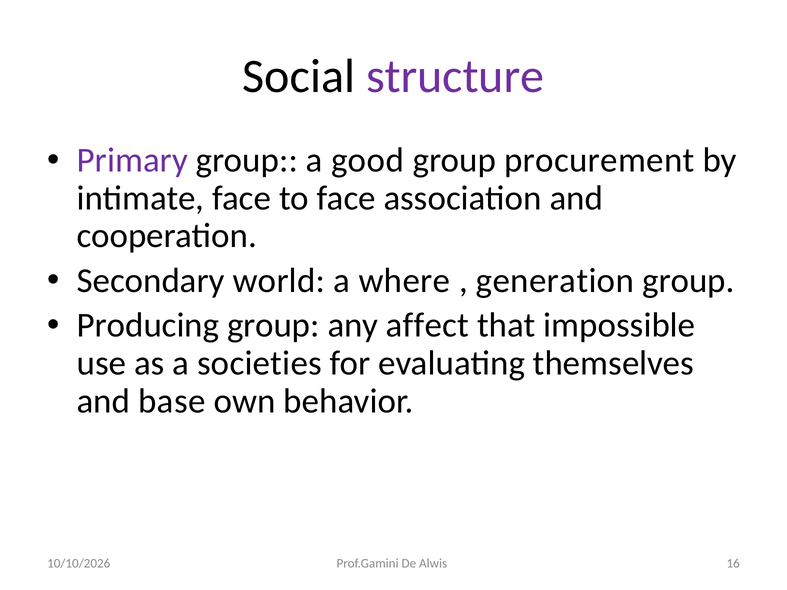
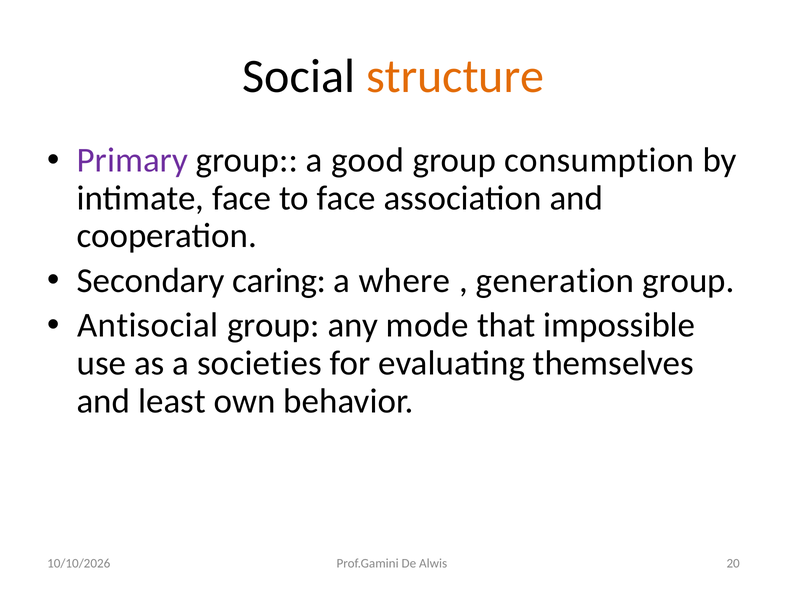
structure colour: purple -> orange
procurement: procurement -> consumption
world: world -> caring
Producing: Producing -> Antisocial
affect: affect -> mode
base: base -> least
16: 16 -> 20
